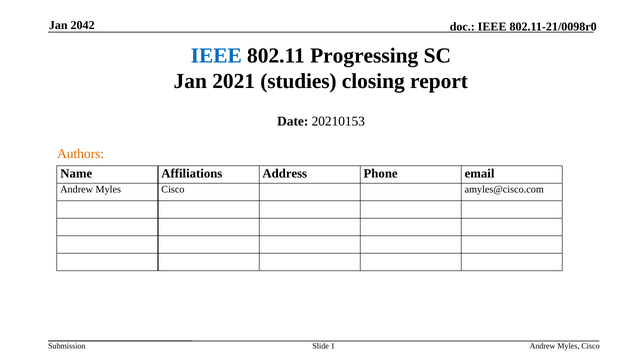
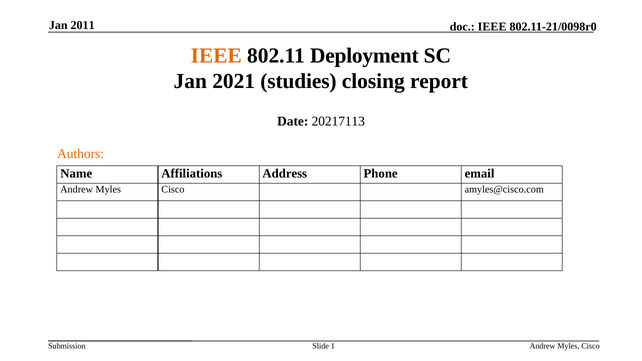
2042: 2042 -> 2011
IEEE at (216, 56) colour: blue -> orange
Progressing: Progressing -> Deployment
20210153: 20210153 -> 20217113
